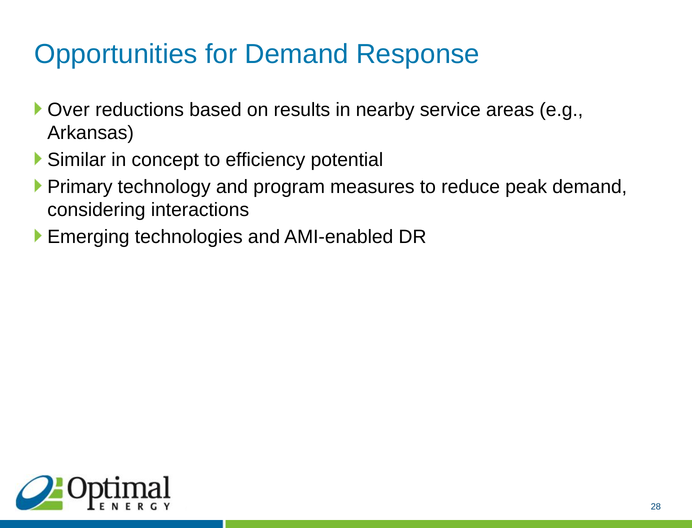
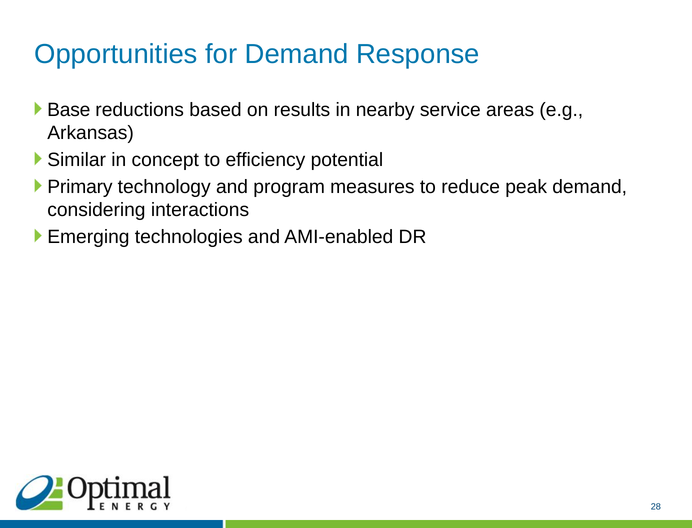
Over: Over -> Base
